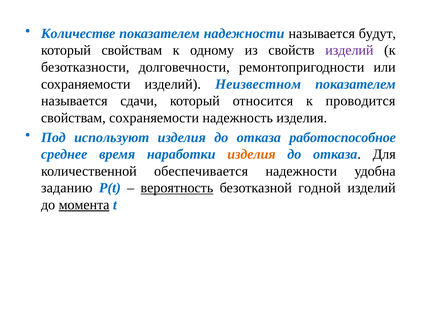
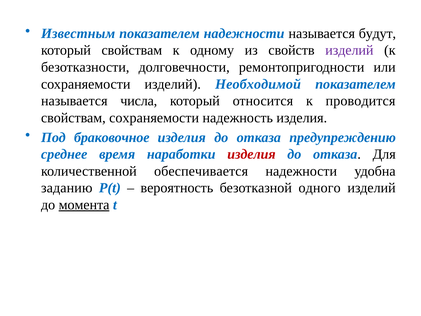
Количестве: Количестве -> Известным
Неизвестном: Неизвестном -> Необходимой
сдачи: сдачи -> числа
используют: используют -> браковочное
работоспособное: работоспособное -> предупреждению
изделия at (251, 154) colour: orange -> red
вероятность underline: present -> none
годной: годной -> одного
